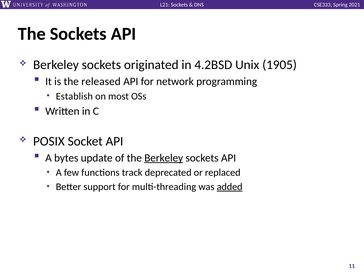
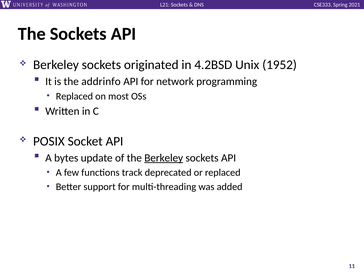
1905: 1905 -> 1952
released: released -> addrinfo
Establish at (74, 96): Establish -> Replaced
added underline: present -> none
